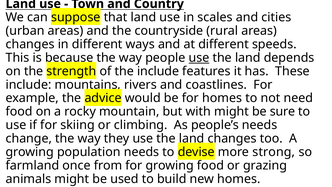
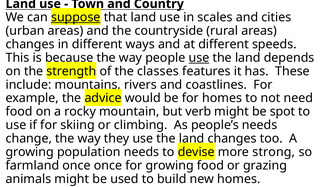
suppose underline: none -> present
the include: include -> classes
with: with -> verb
sure: sure -> spot
once from: from -> once
